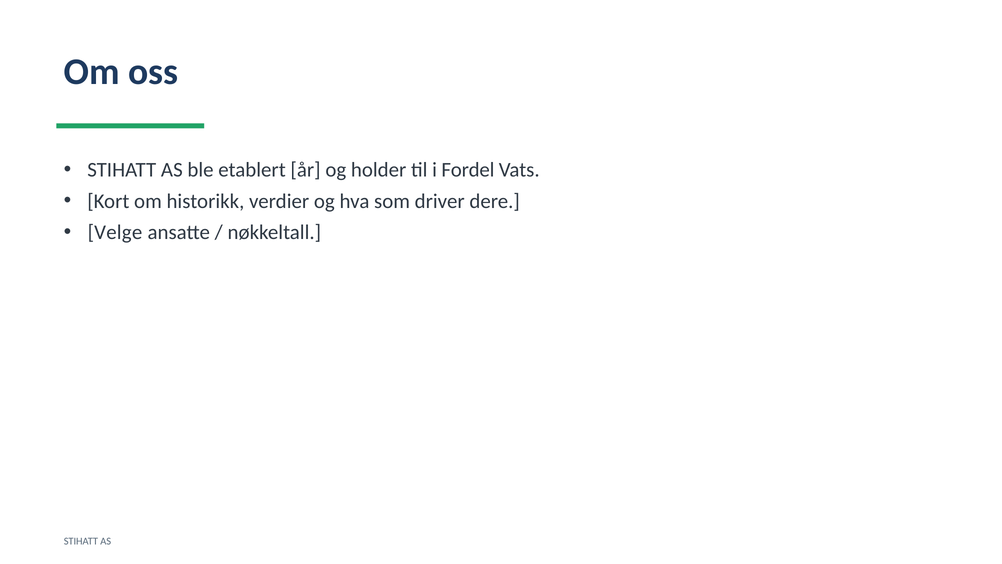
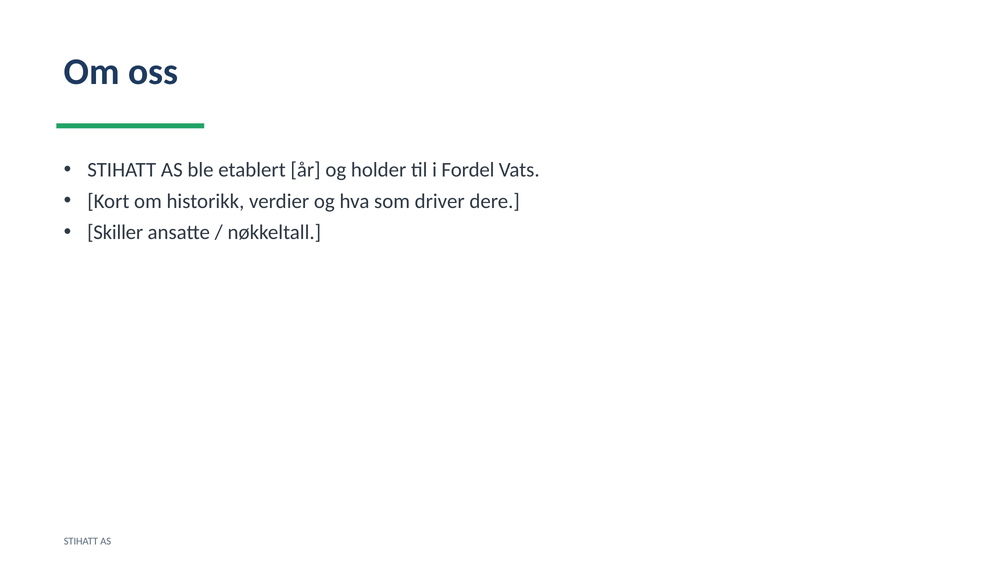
Velge: Velge -> Skiller
